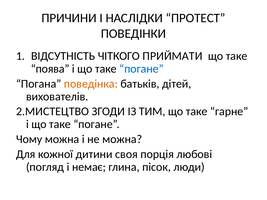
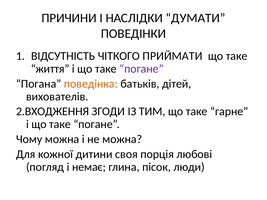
ПРОТЕСТ: ПРОТЕСТ -> ДУМАТИ
поява: поява -> життя
погане at (141, 69) colour: blue -> purple
2.МИСТЕЦТВО: 2.МИСТЕЦТВО -> 2.ВХОДЖЕННЯ
